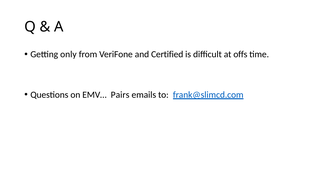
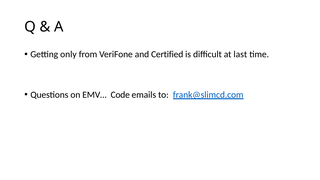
offs: offs -> last
Pairs: Pairs -> Code
